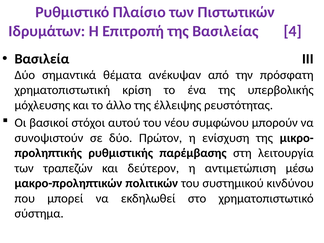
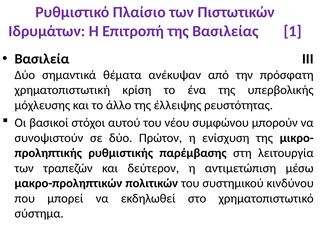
4: 4 -> 1
